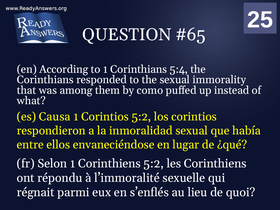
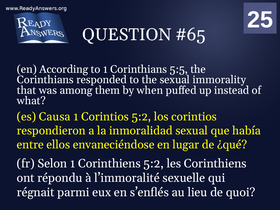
5:4: 5:4 -> 5:5
como: como -> when
